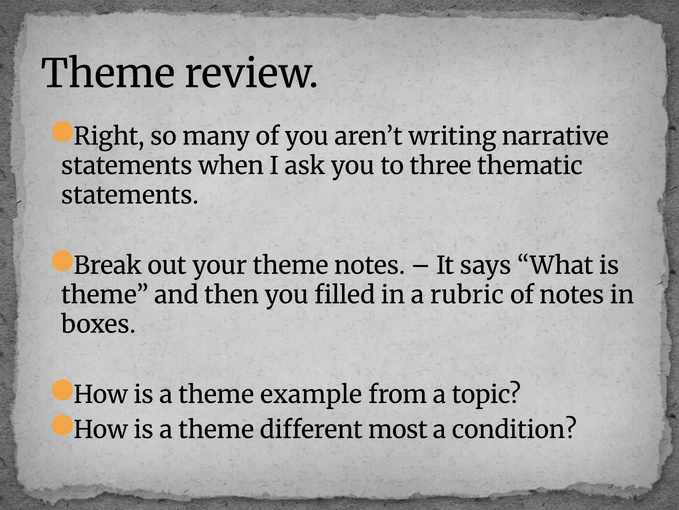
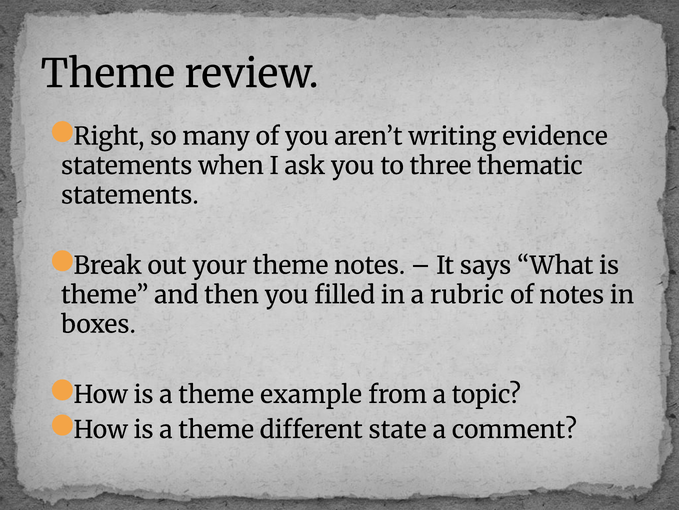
narrative: narrative -> evidence
most: most -> state
condition: condition -> comment
